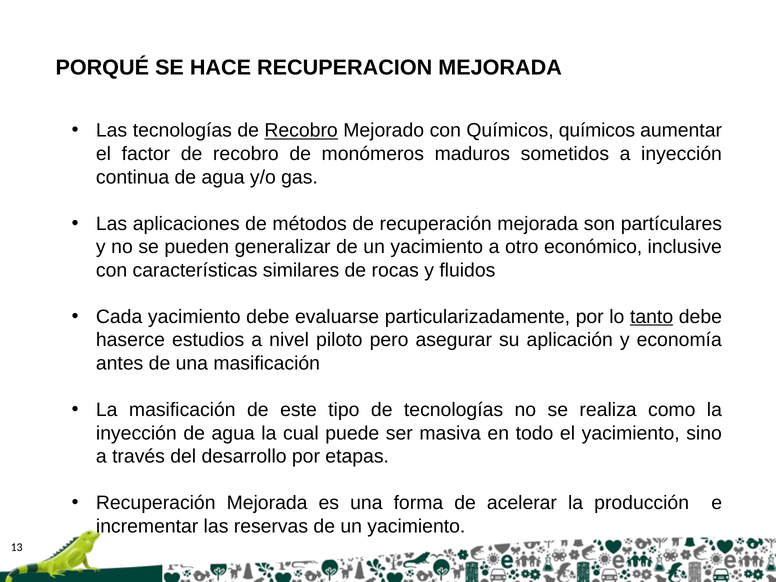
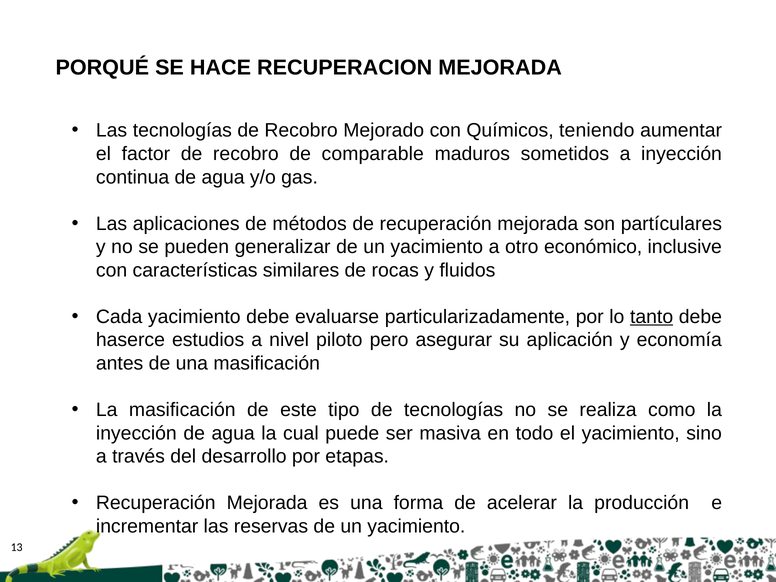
Recobro at (301, 131) underline: present -> none
Químicos químicos: químicos -> teniendo
monómeros: monómeros -> comparable
